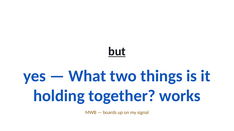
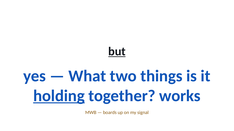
holding underline: none -> present
